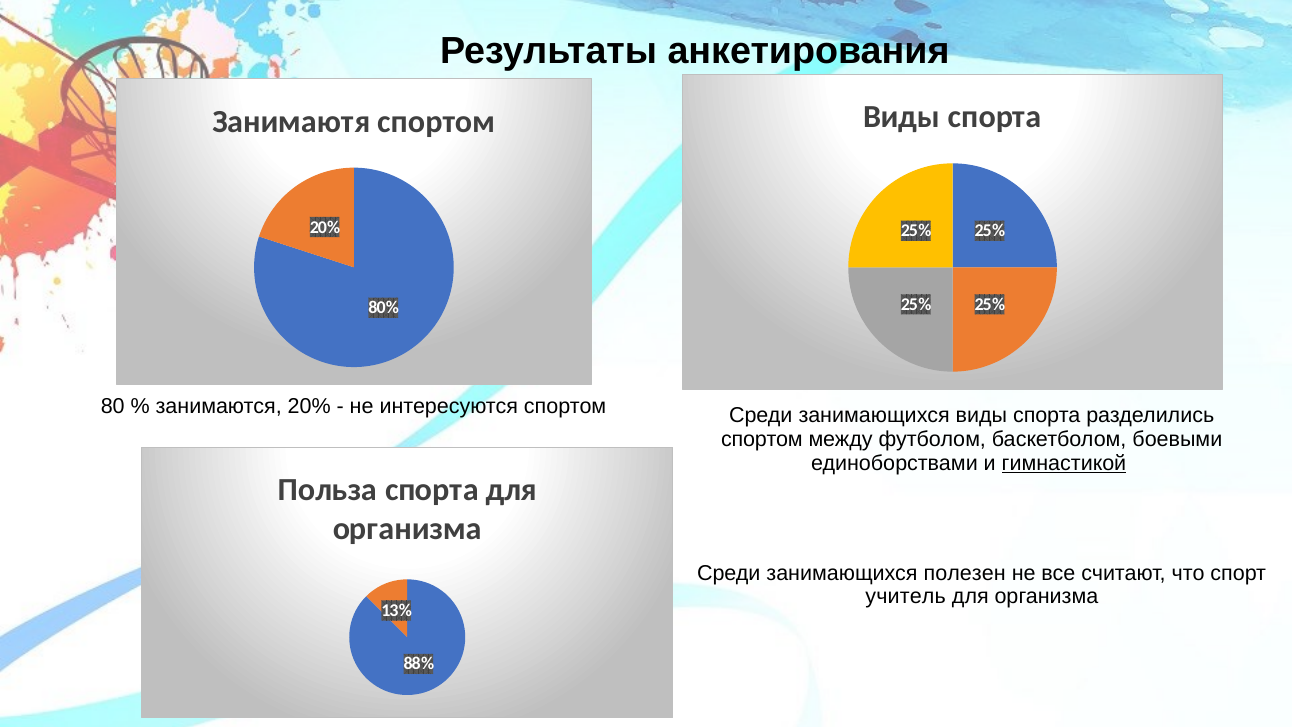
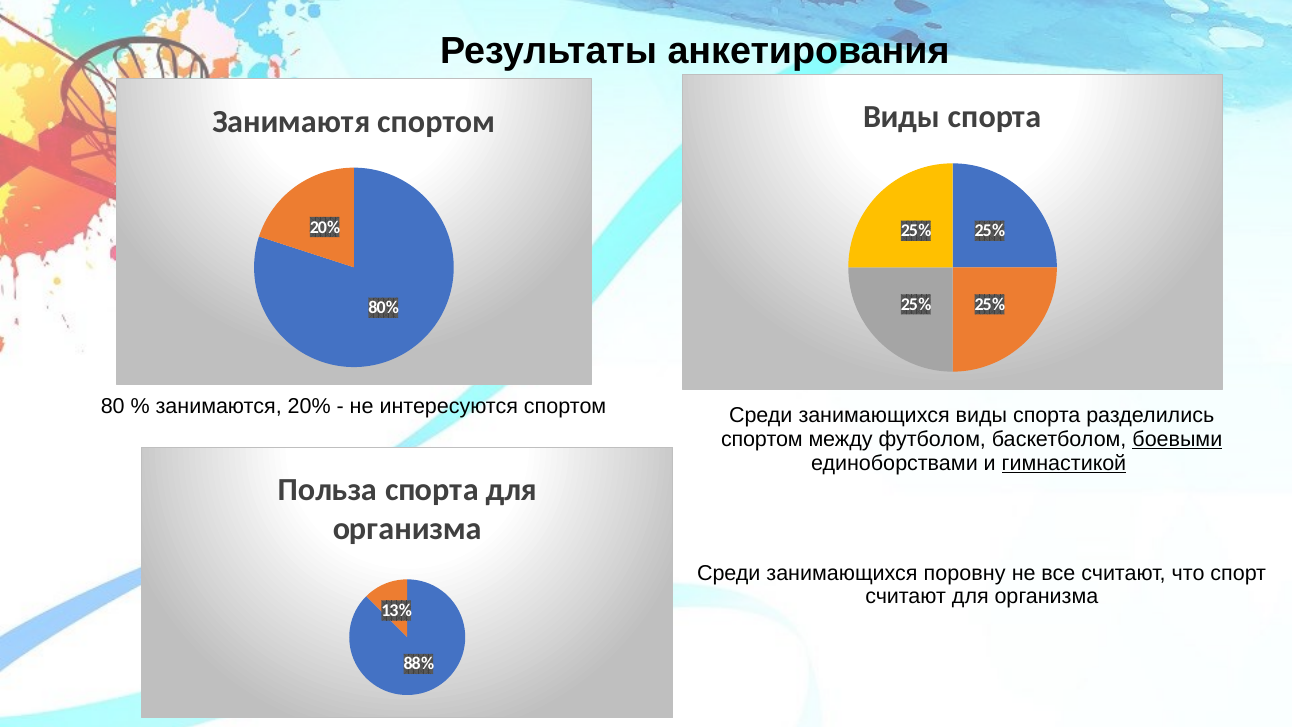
боевыми underline: none -> present
полезен: полезен -> поровну
учитель at (906, 597): учитель -> считают
